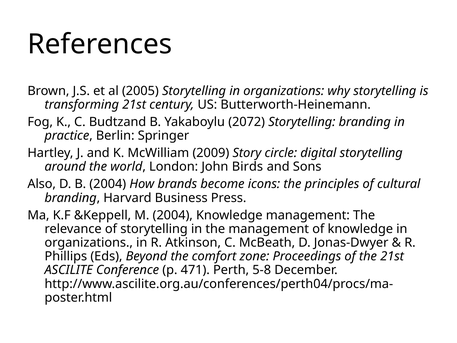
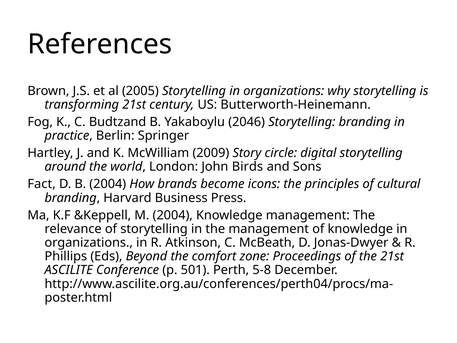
2072: 2072 -> 2046
Also: Also -> Fact
471: 471 -> 501
